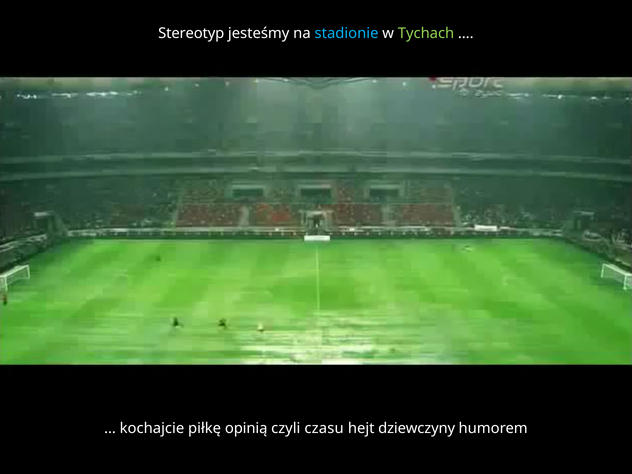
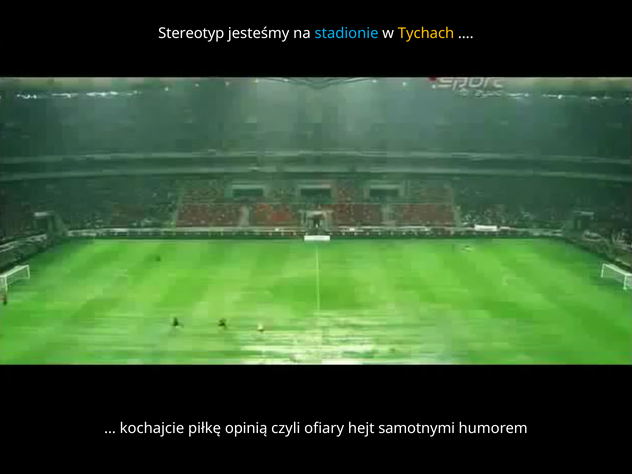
Tychach colour: light green -> yellow
czasu: czasu -> ofiary
dziewczyny: dziewczyny -> samotnymi
